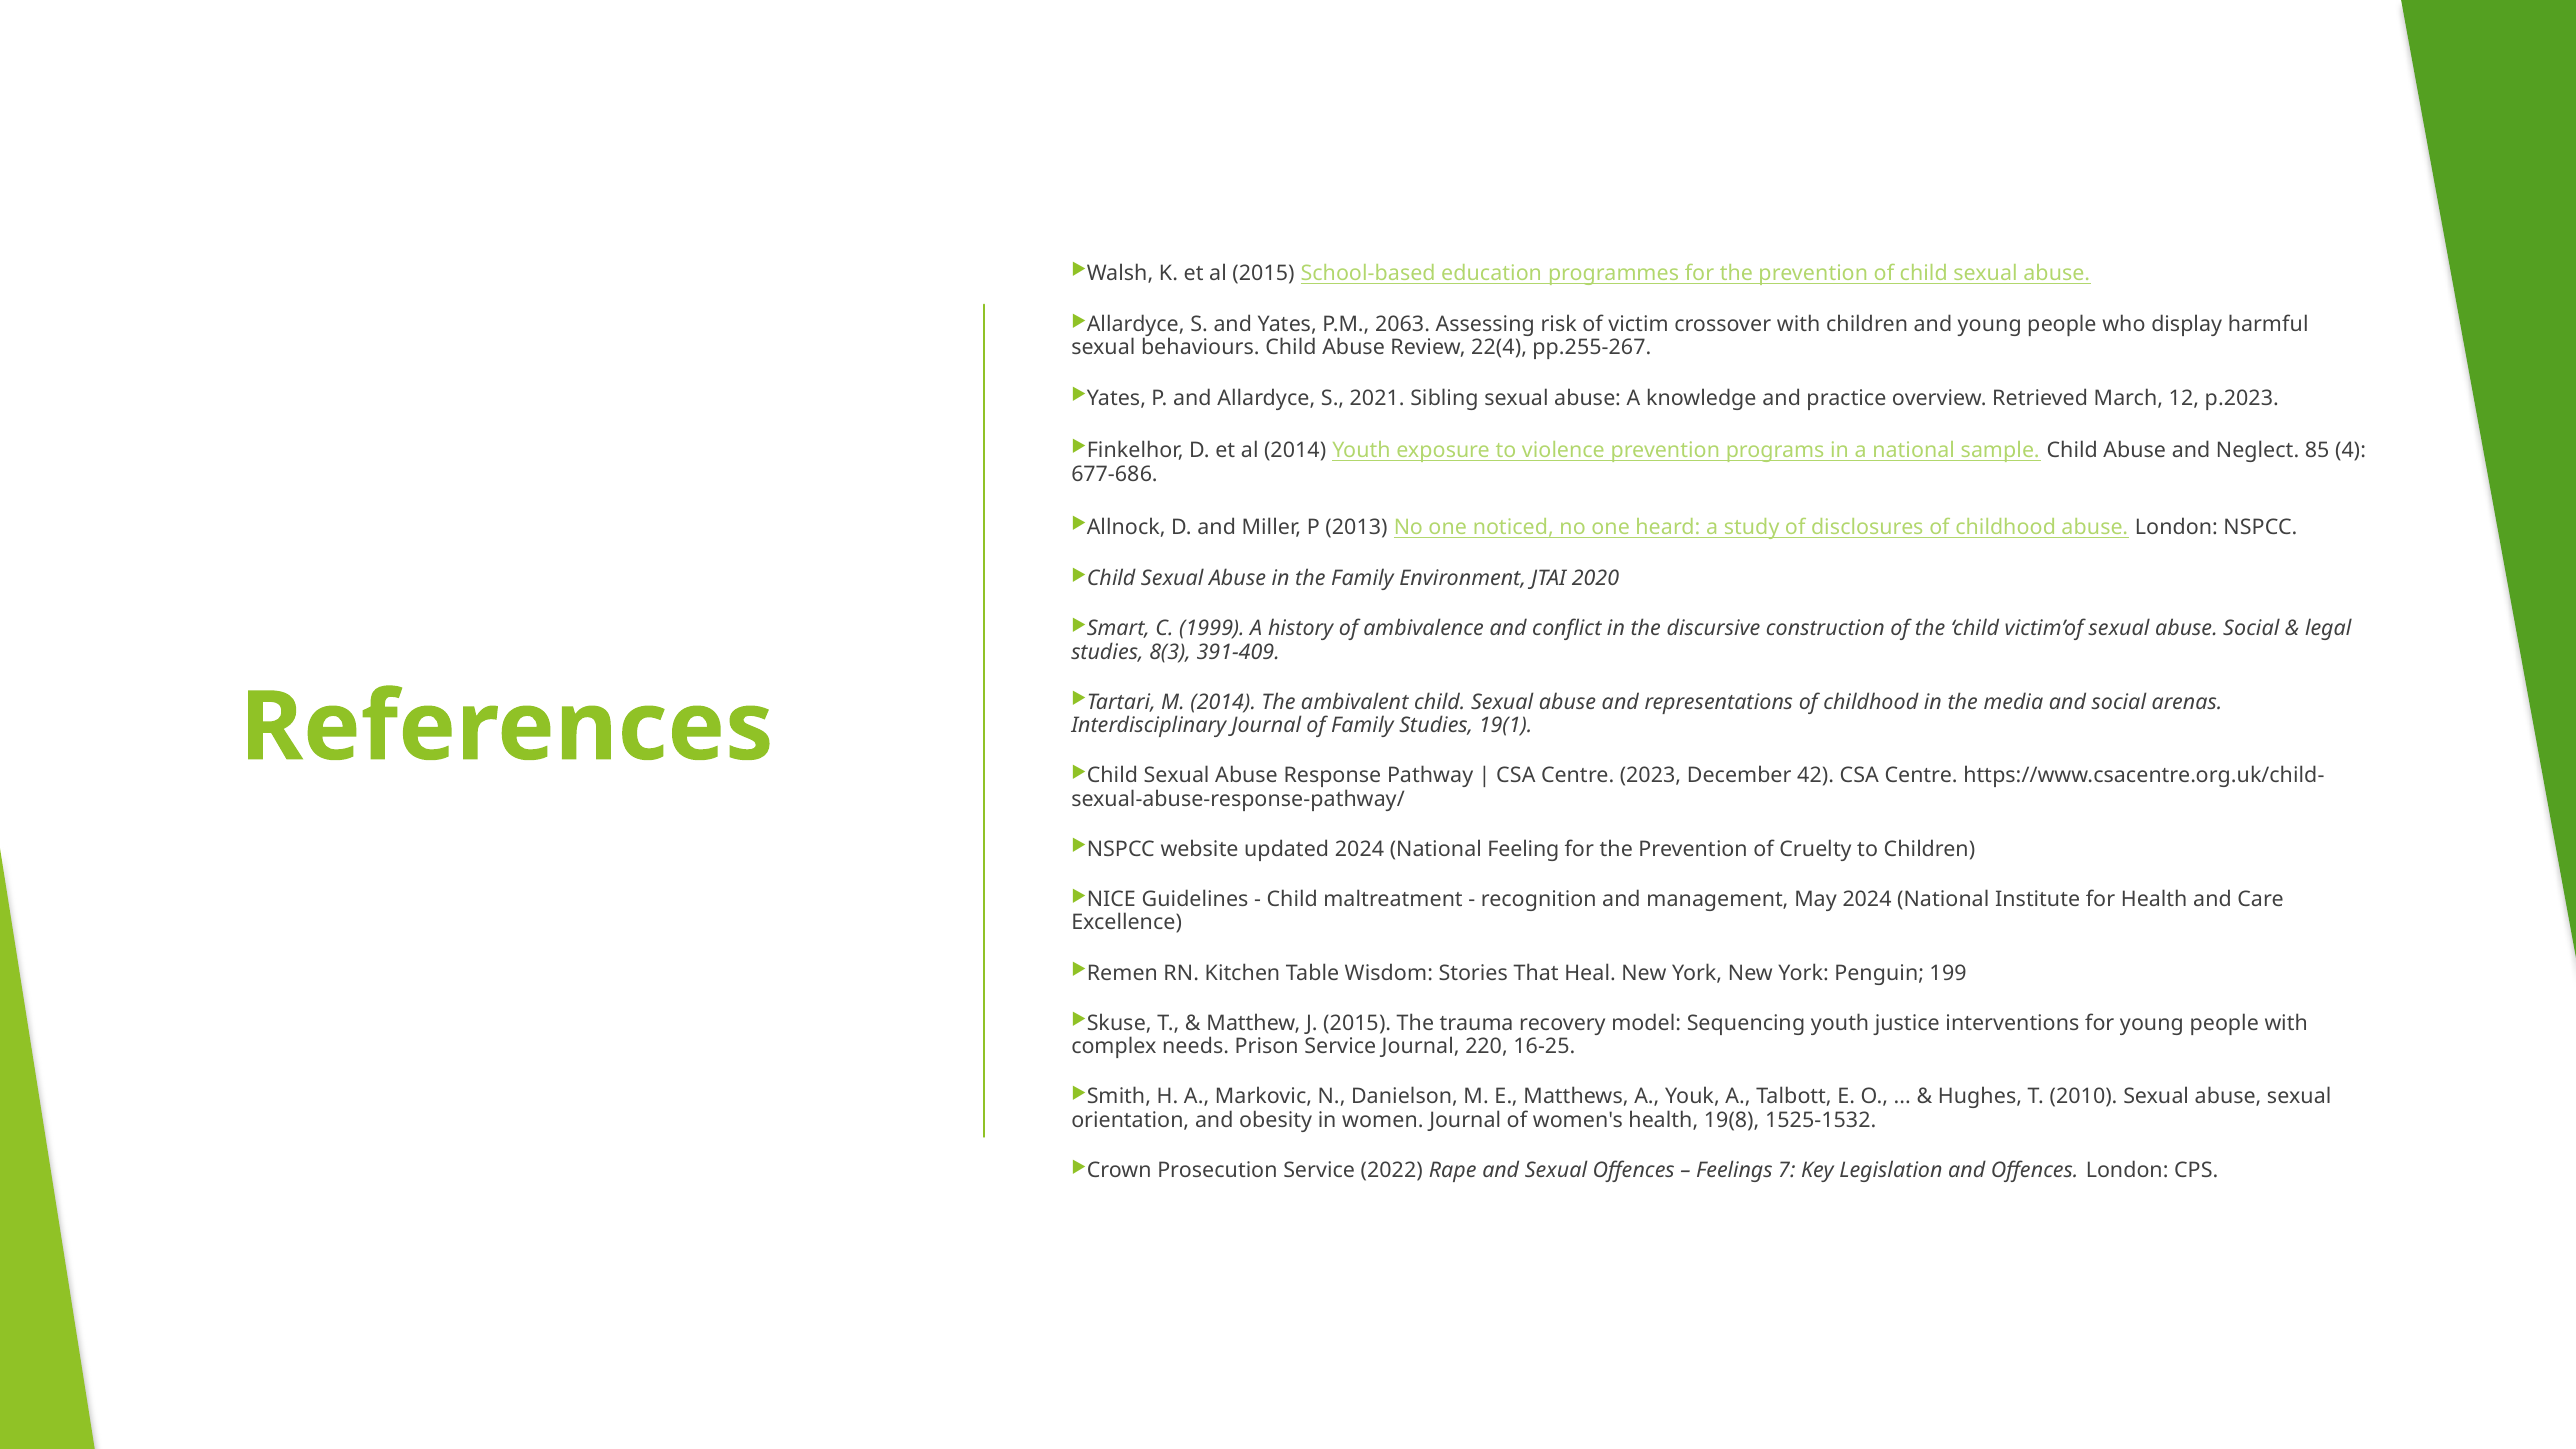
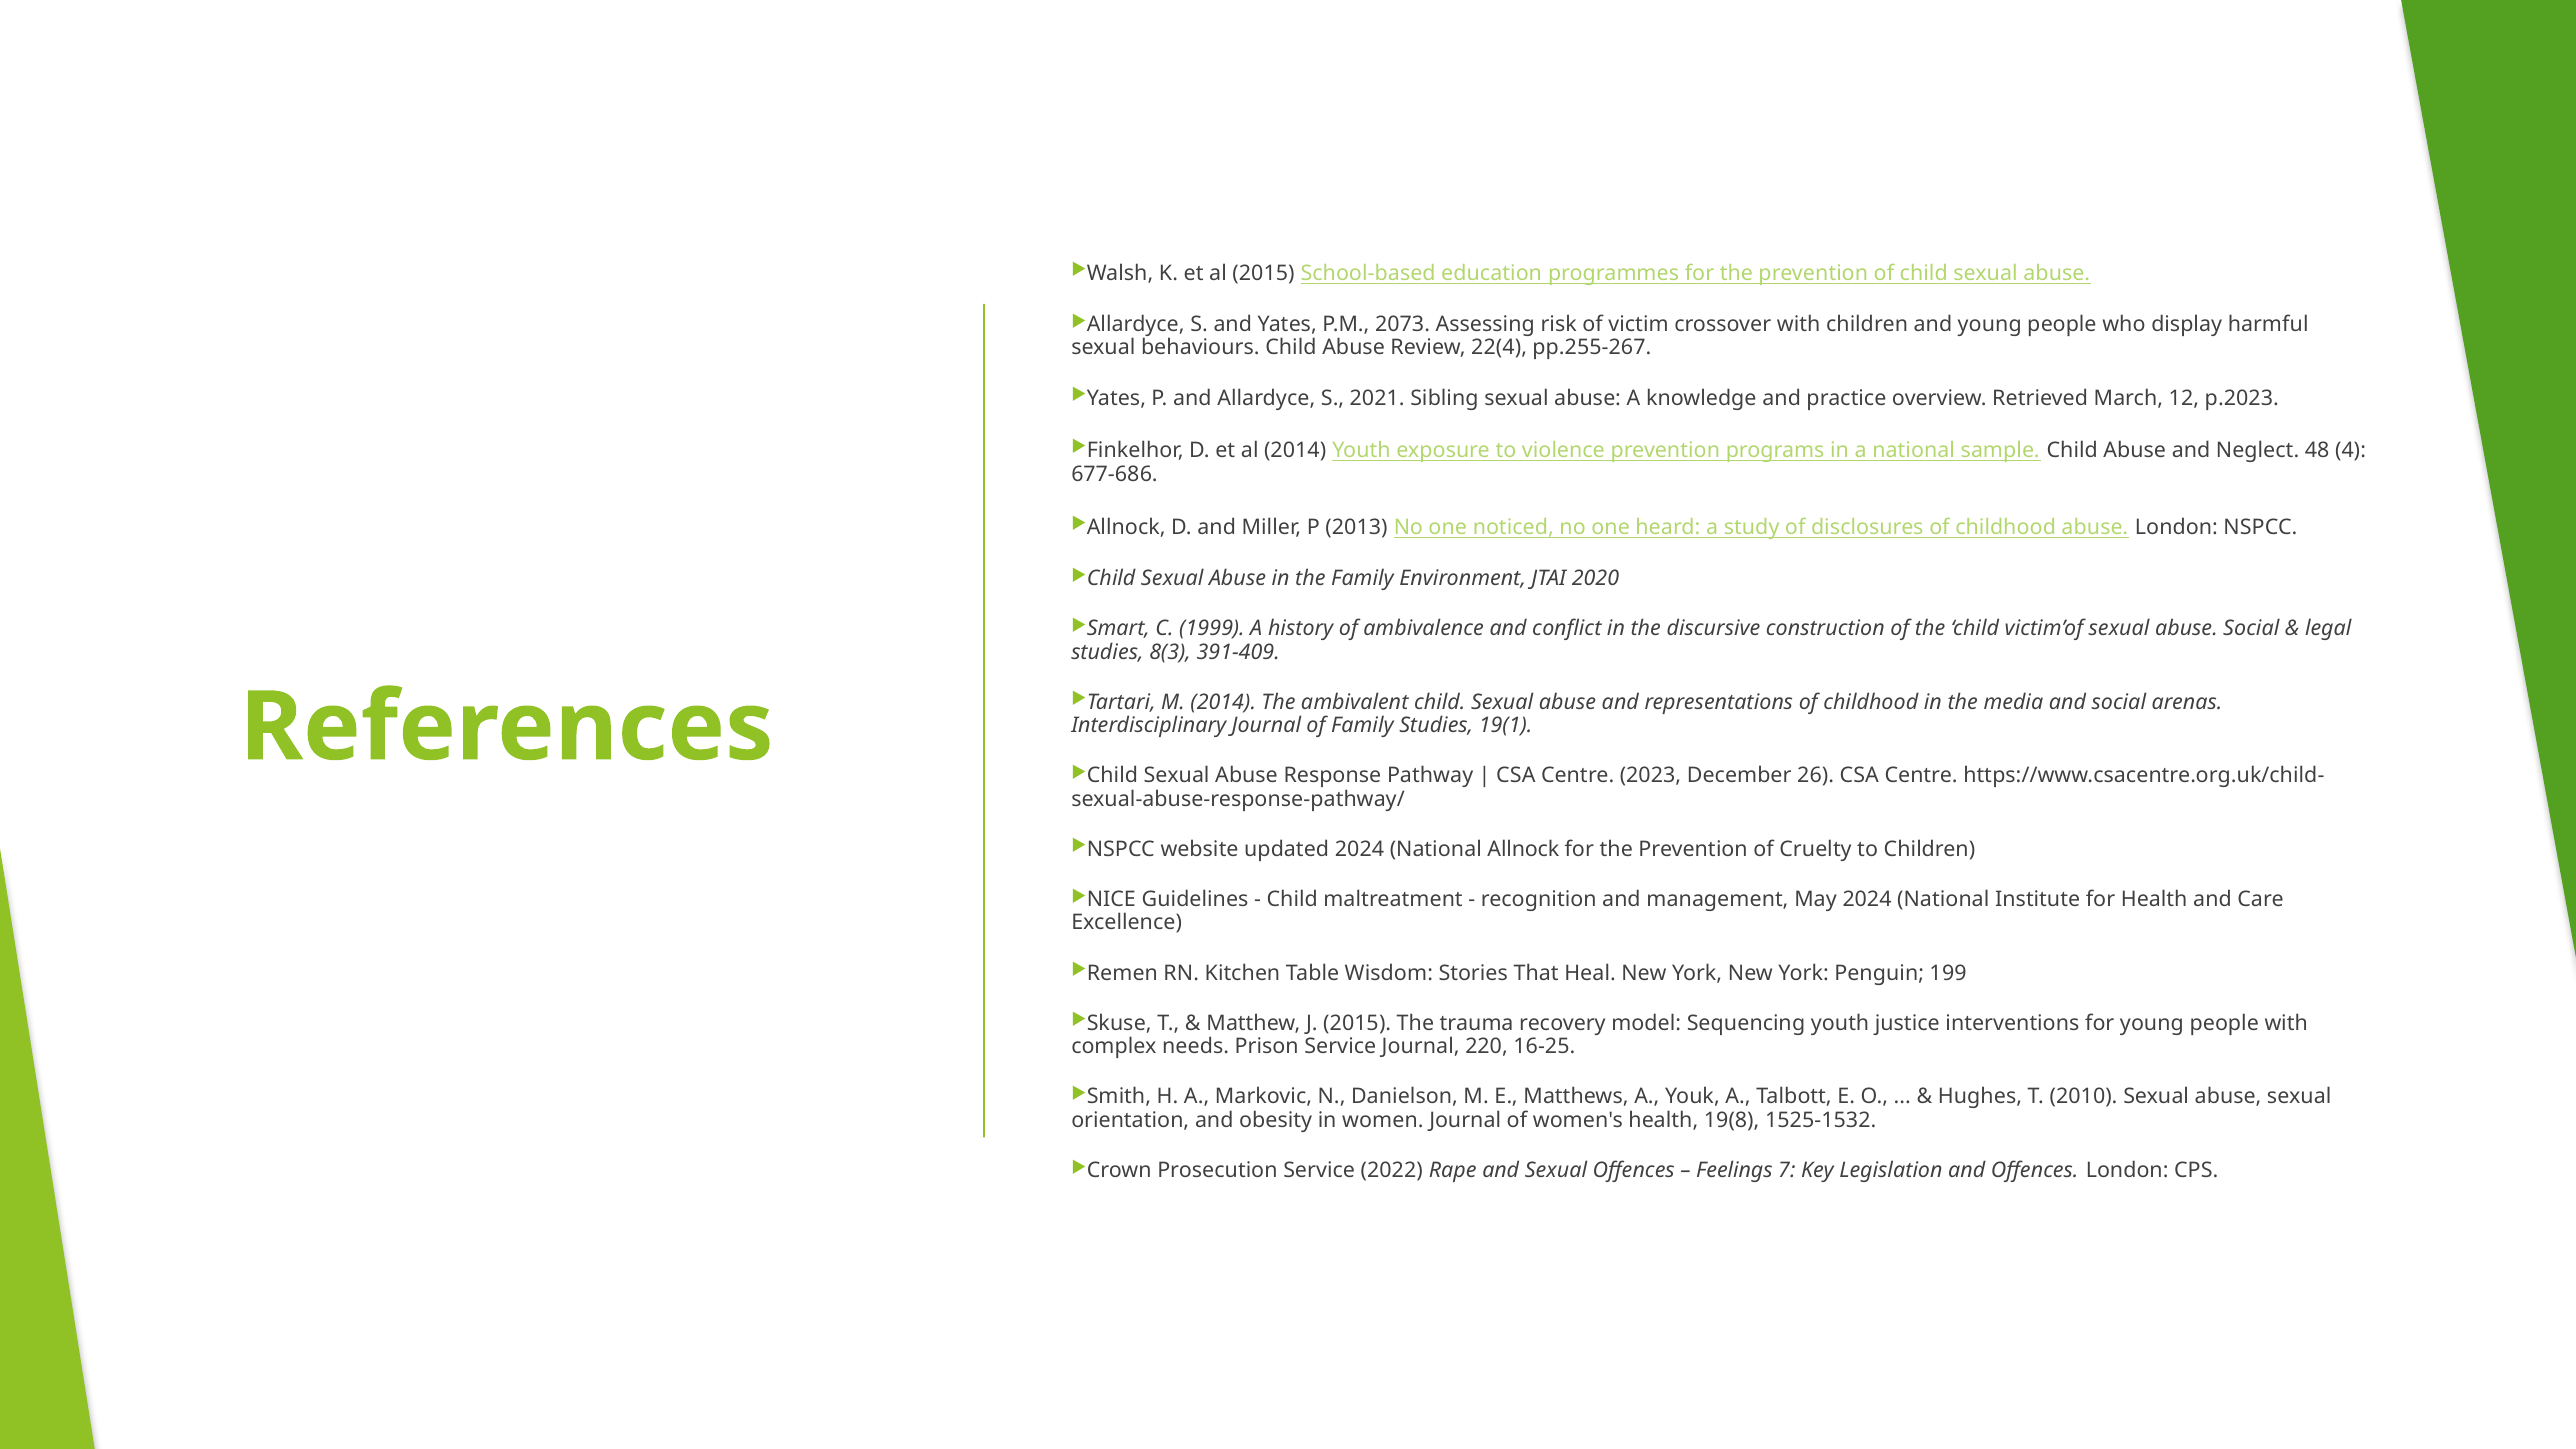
2063: 2063 -> 2073
85: 85 -> 48
42: 42 -> 26
Feeling: Feeling -> Allnock
